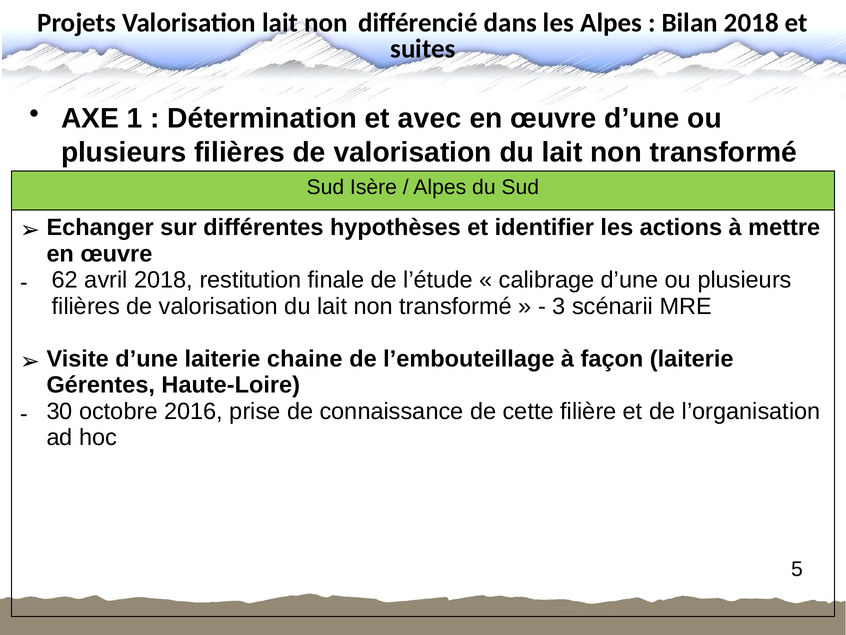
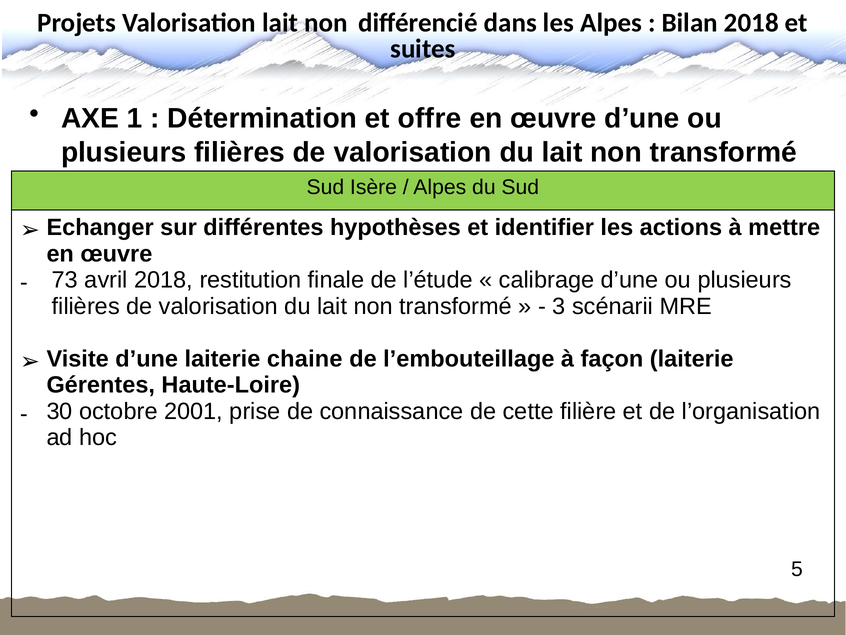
avec: avec -> offre
62: 62 -> 73
2016: 2016 -> 2001
